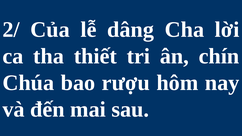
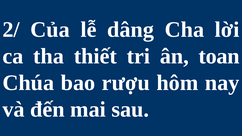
chín: chín -> toan
